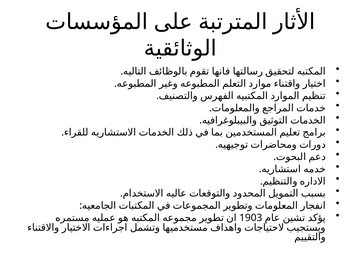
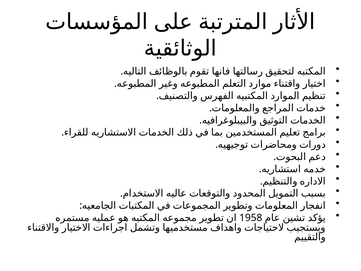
1903: 1903 -> 1958
